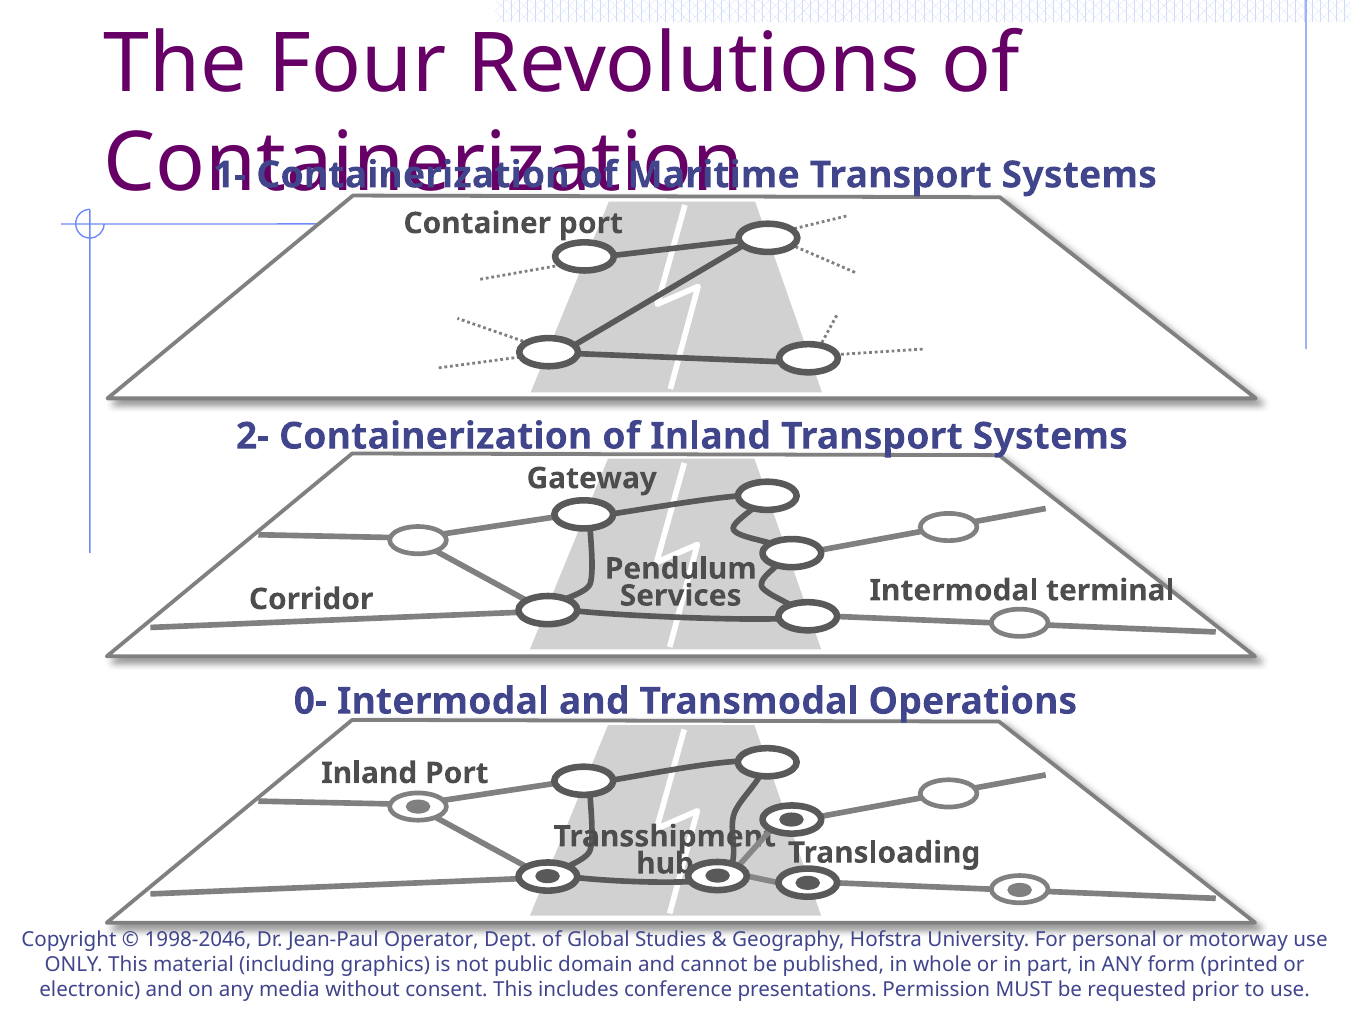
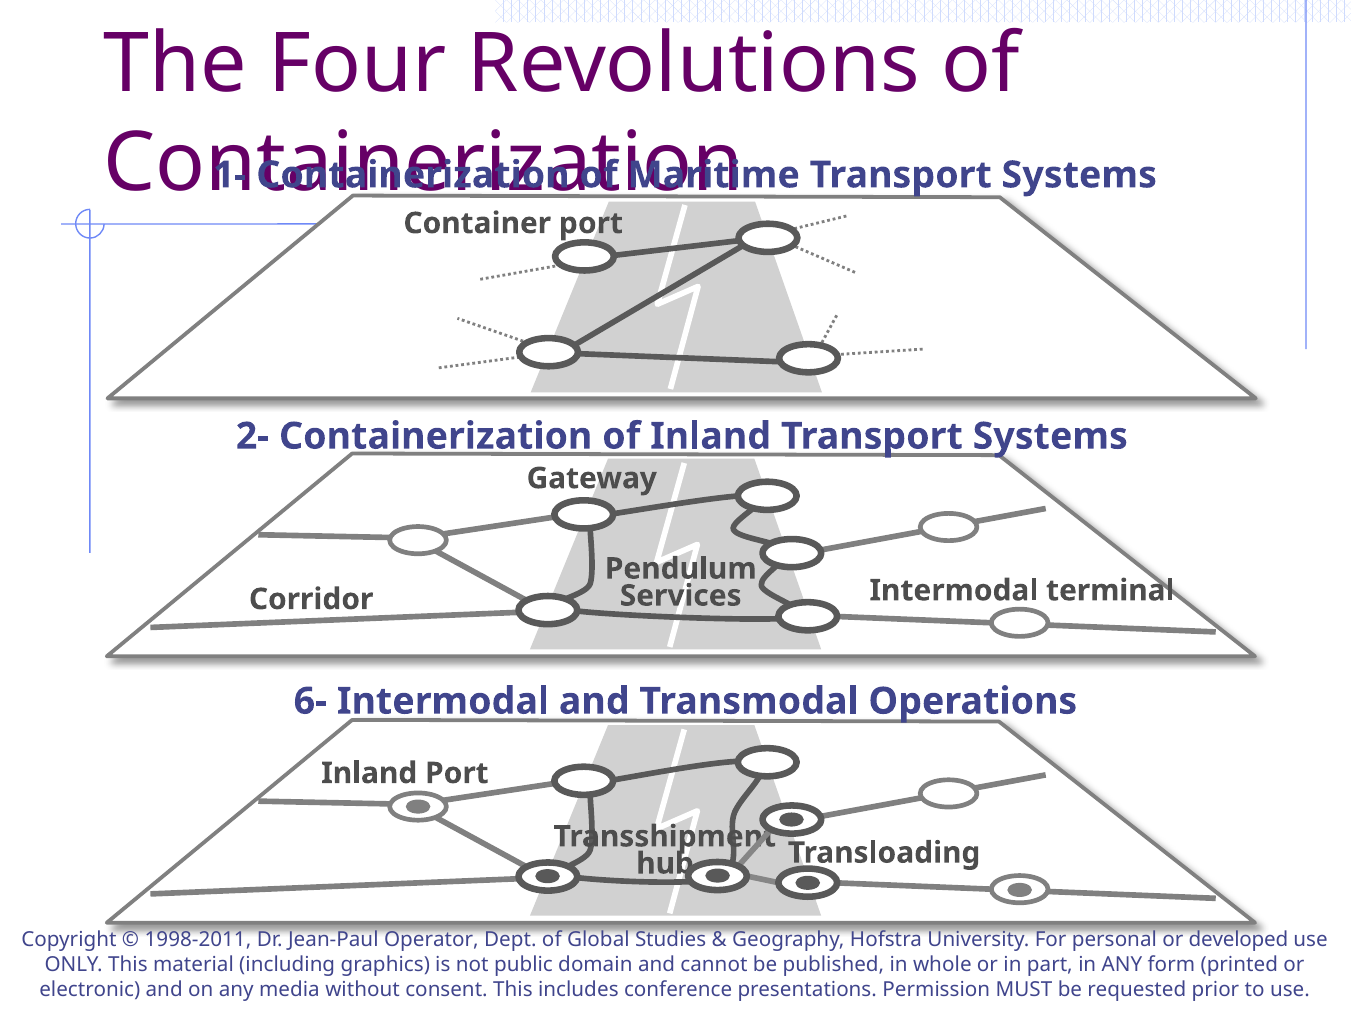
0-: 0- -> 6-
1998-2046: 1998-2046 -> 1998-2011
motorway: motorway -> developed
